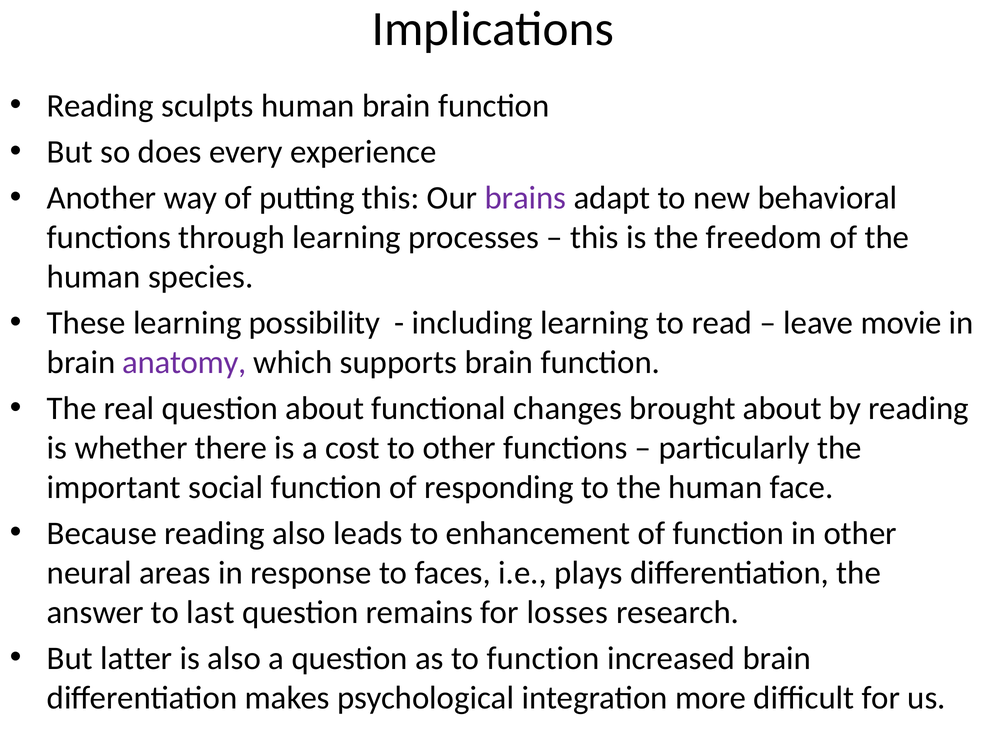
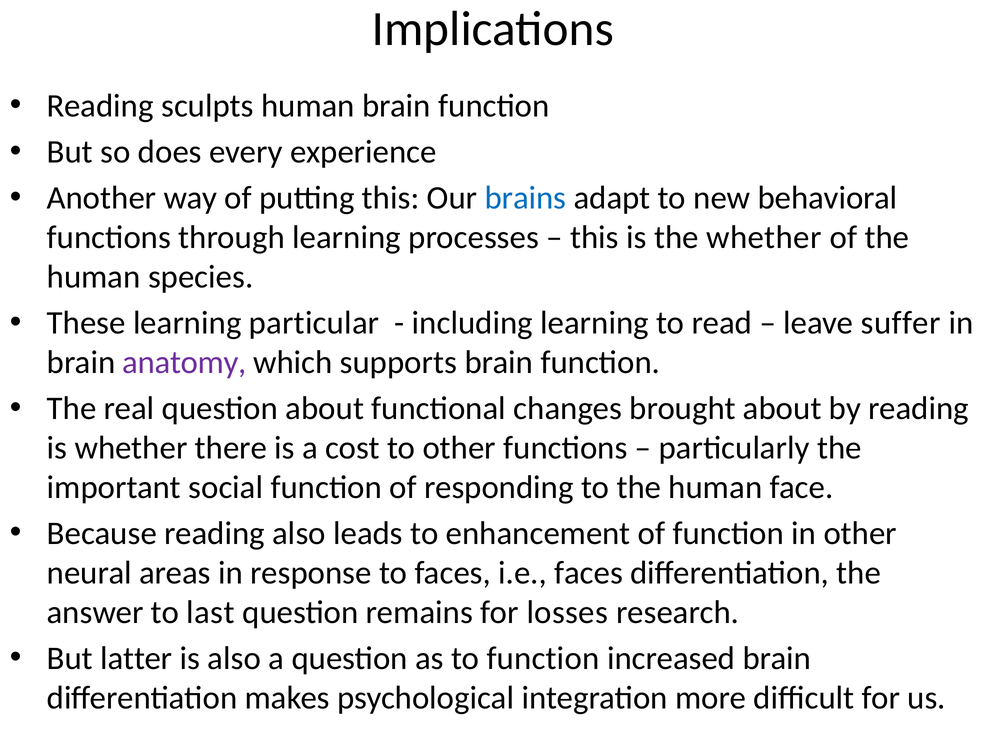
brains colour: purple -> blue
the freedom: freedom -> whether
possibility: possibility -> particular
movie: movie -> suffer
i.e plays: plays -> faces
